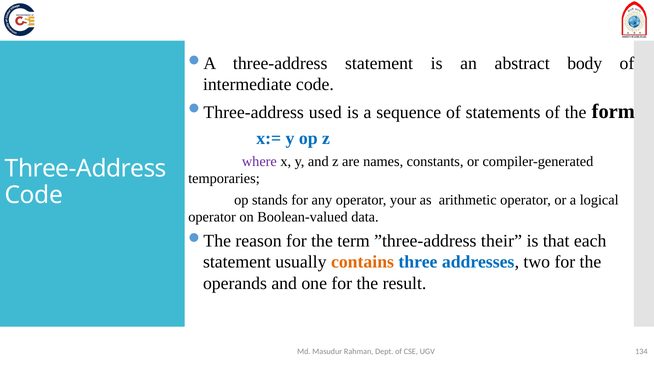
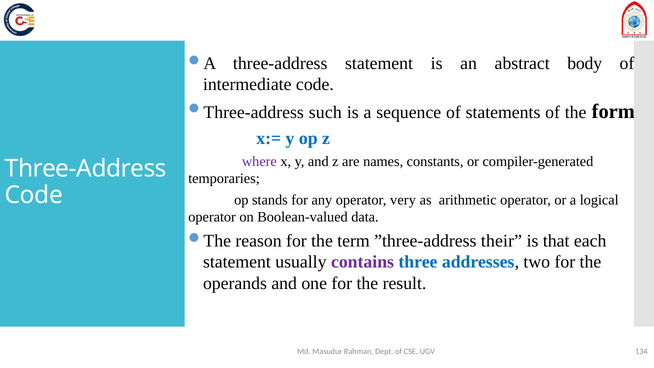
used: used -> such
your: your -> very
contains colour: orange -> purple
